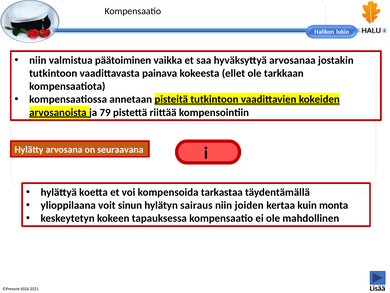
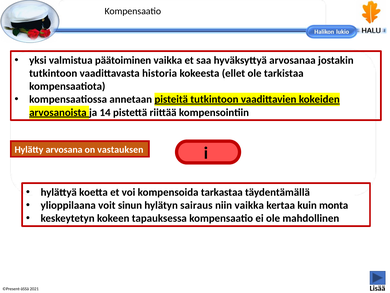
niin at (38, 60): niin -> yksi
painava: painava -> historia
tarkkaan: tarkkaan -> tarkistaa
79: 79 -> 14
seuraavana: seuraavana -> vastauksen
niin joiden: joiden -> vaikka
